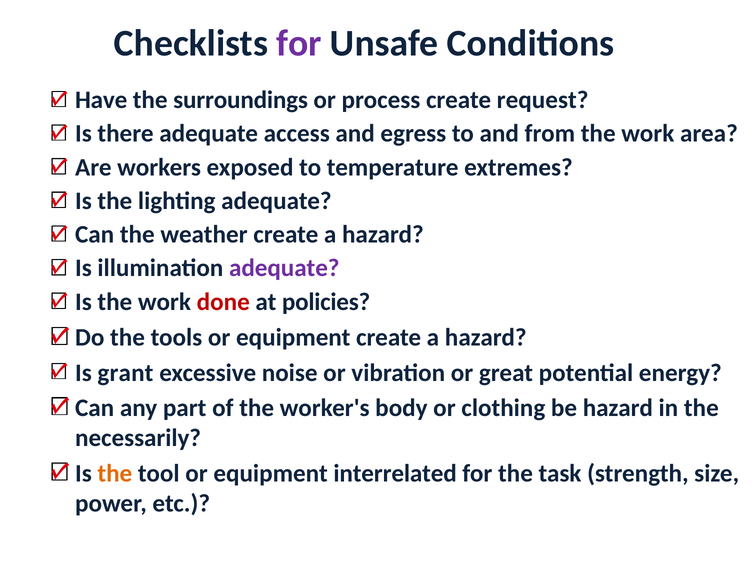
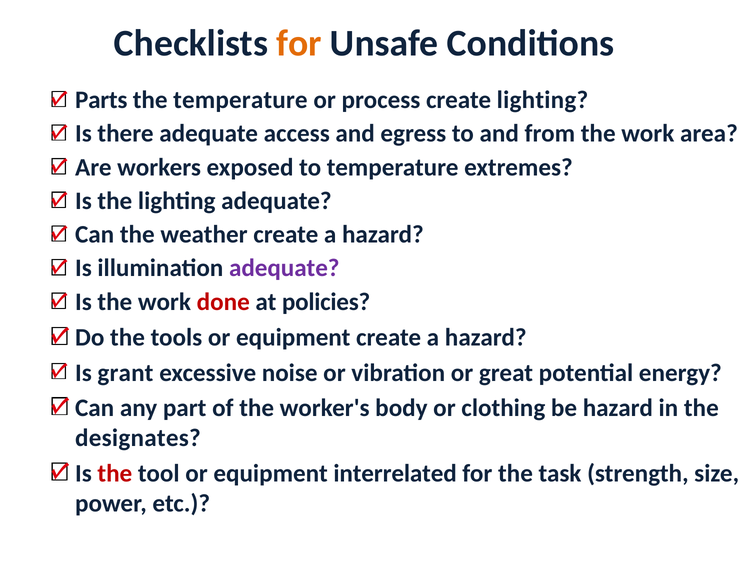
for at (299, 43) colour: purple -> orange
Have: Have -> Parts
the surroundings: surroundings -> temperature
create request: request -> lighting
necessarily: necessarily -> designates
the at (115, 474) colour: orange -> red
